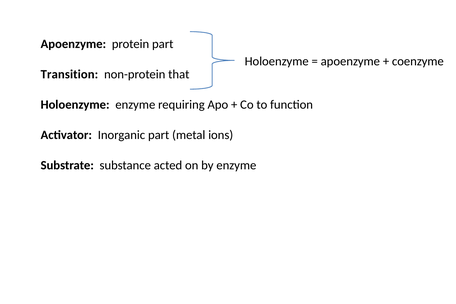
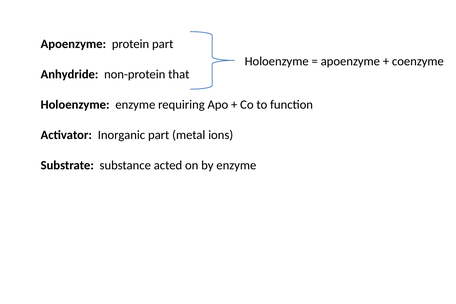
Transition: Transition -> Anhydride
